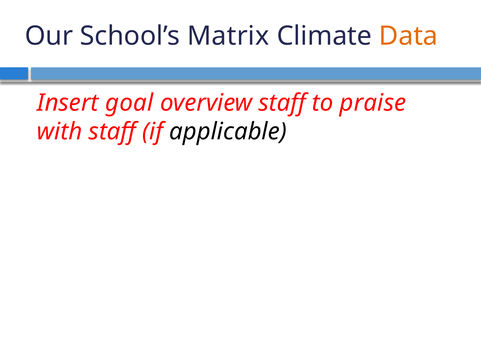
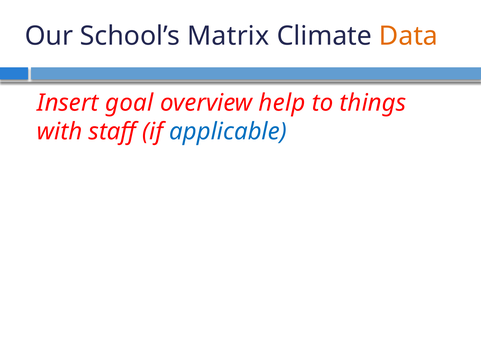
overview staff: staff -> help
praise: praise -> things
applicable colour: black -> blue
